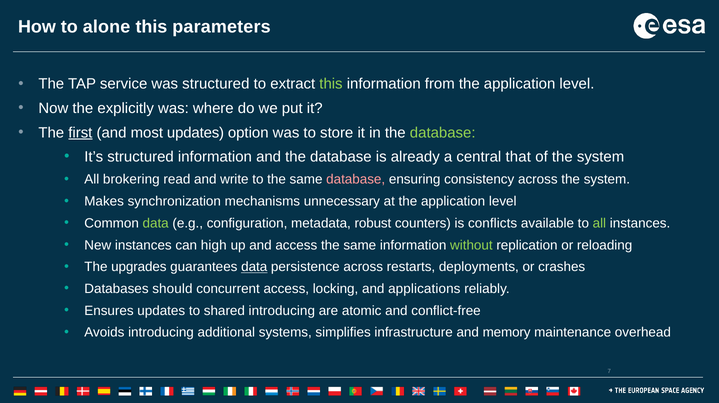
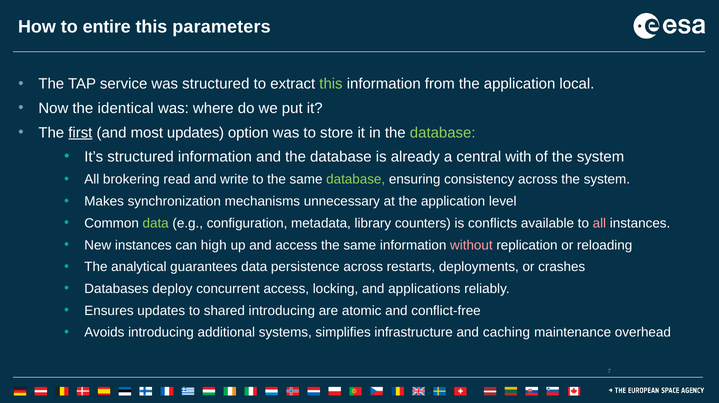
alone: alone -> entire
from the application level: level -> local
explicitly: explicitly -> identical
that: that -> with
database at (356, 180) colour: pink -> light green
robust: robust -> library
all at (599, 223) colour: light green -> pink
without colour: light green -> pink
upgrades: upgrades -> analytical
data at (254, 267) underline: present -> none
should: should -> deploy
memory: memory -> caching
